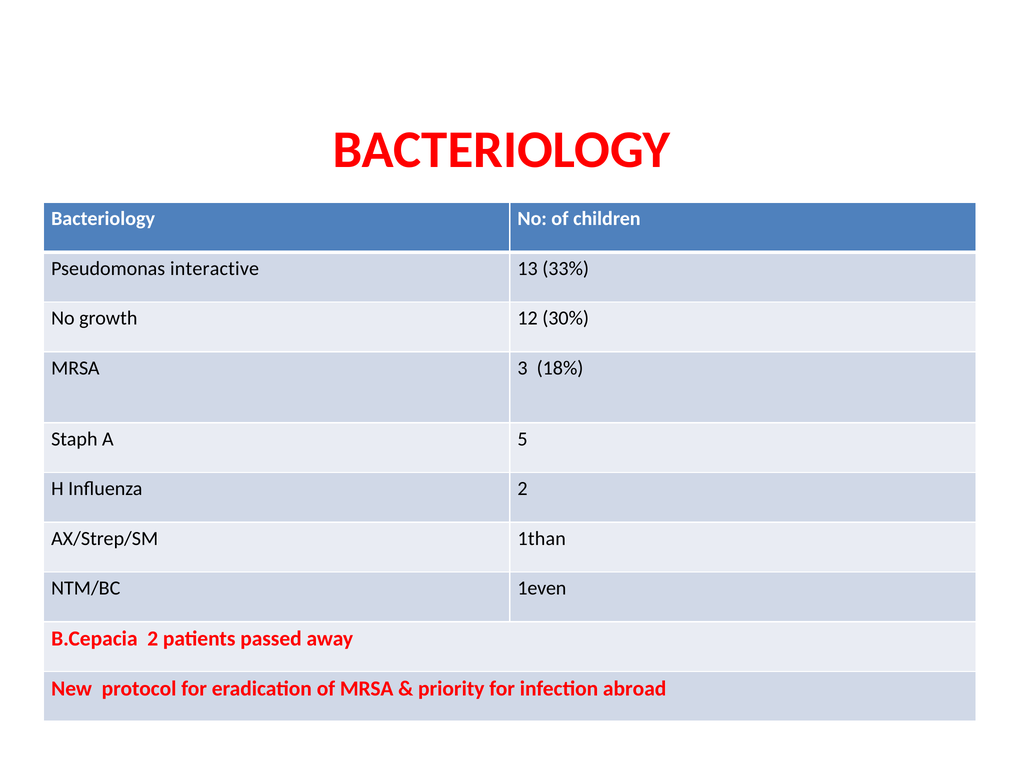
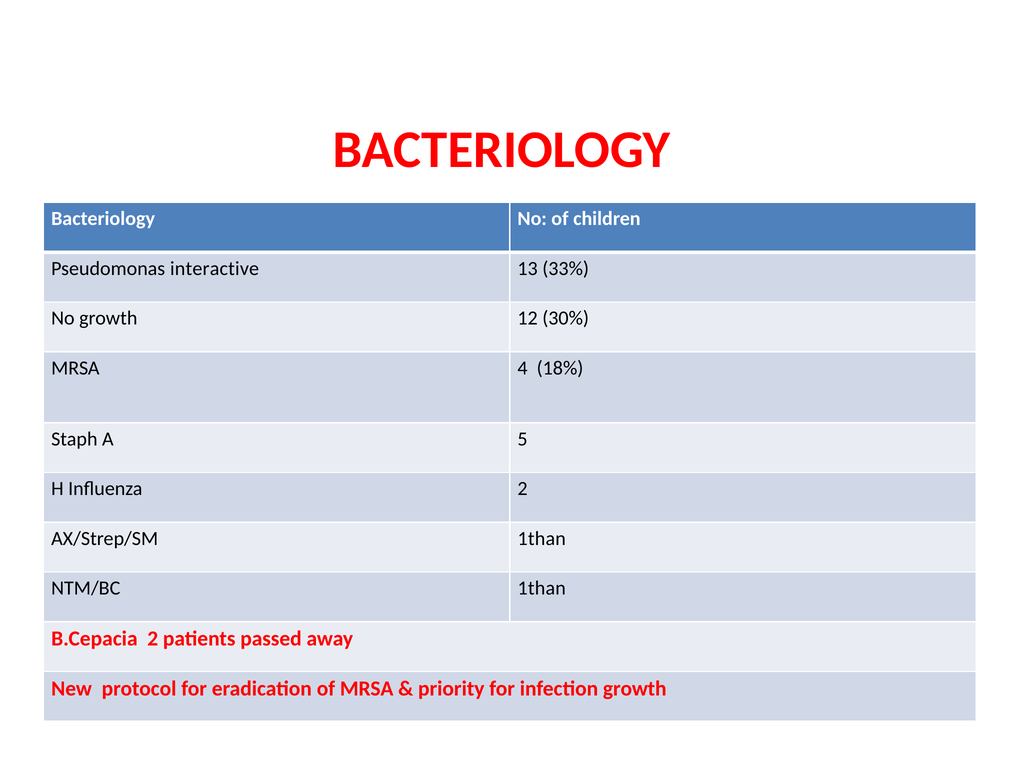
3: 3 -> 4
NTM/BC 1even: 1even -> 1than
infection abroad: abroad -> growth
